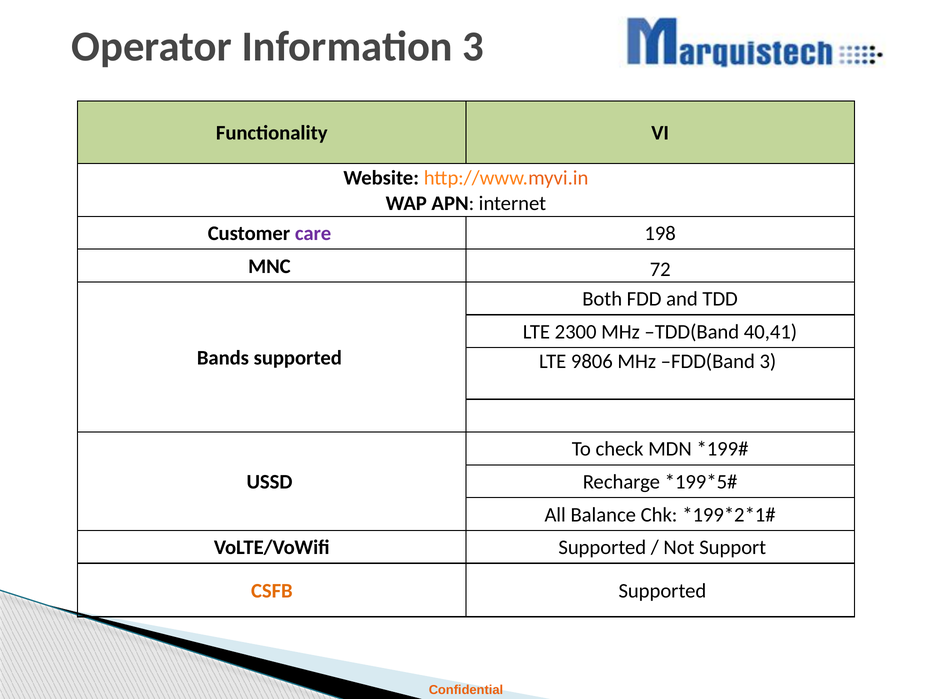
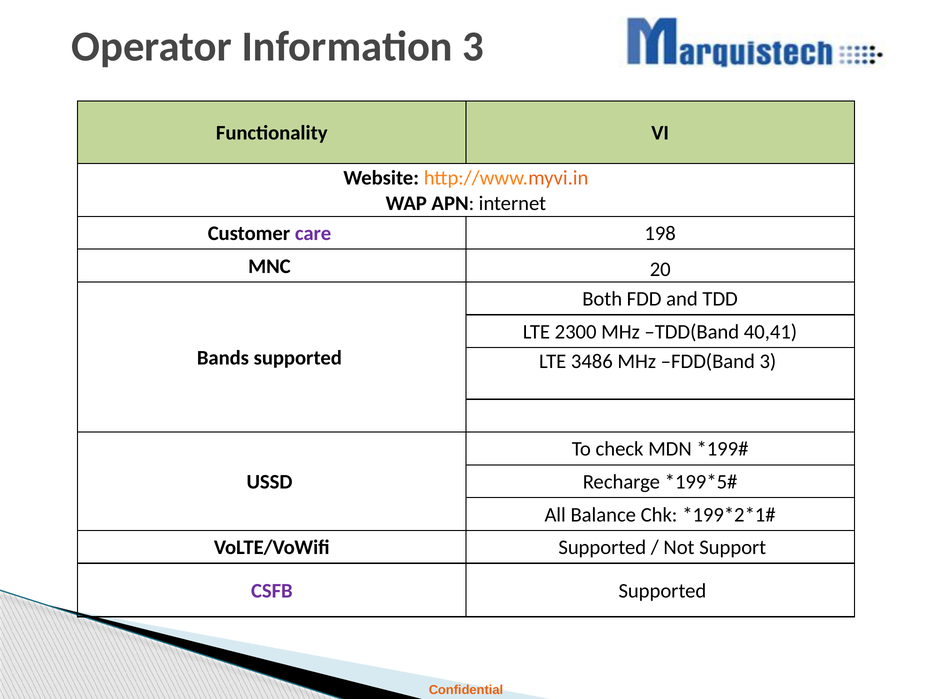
72: 72 -> 20
9806: 9806 -> 3486
CSFB colour: orange -> purple
